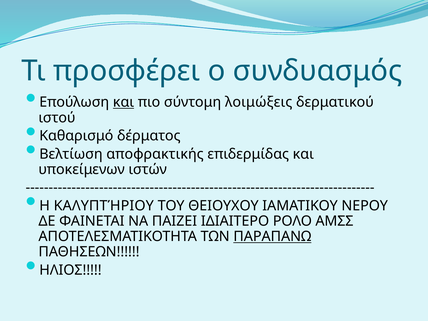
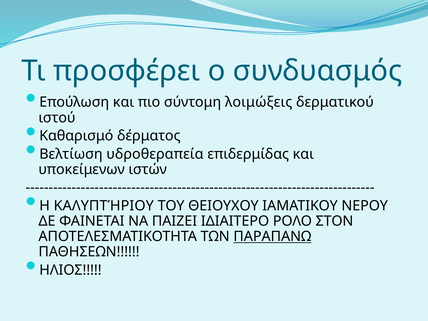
και at (124, 102) underline: present -> none
αποφρακτικής: αποφρακτικής -> υδροθεραπεία
ΑΜΣΣ: ΑΜΣΣ -> ΣΤΟΝ
